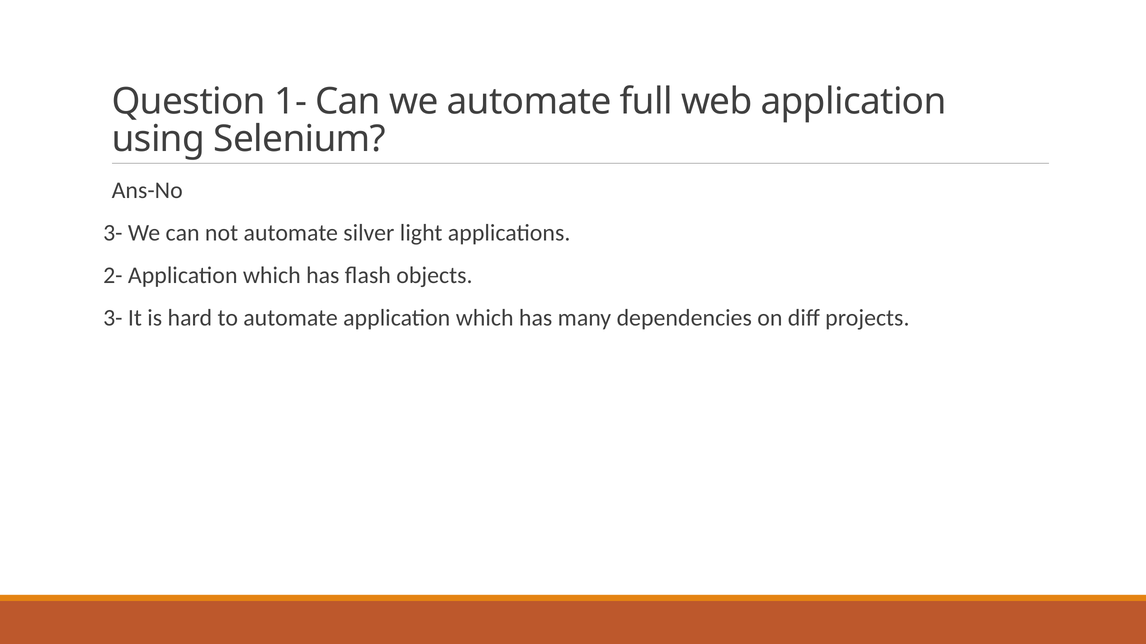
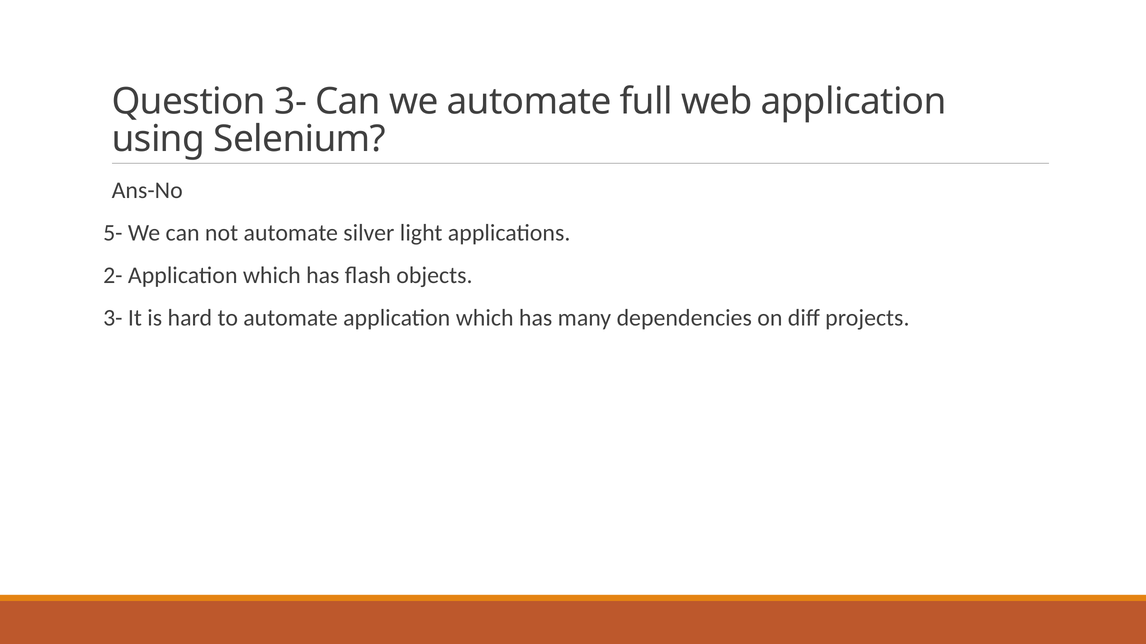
Question 1-: 1- -> 3-
3- at (113, 233): 3- -> 5-
